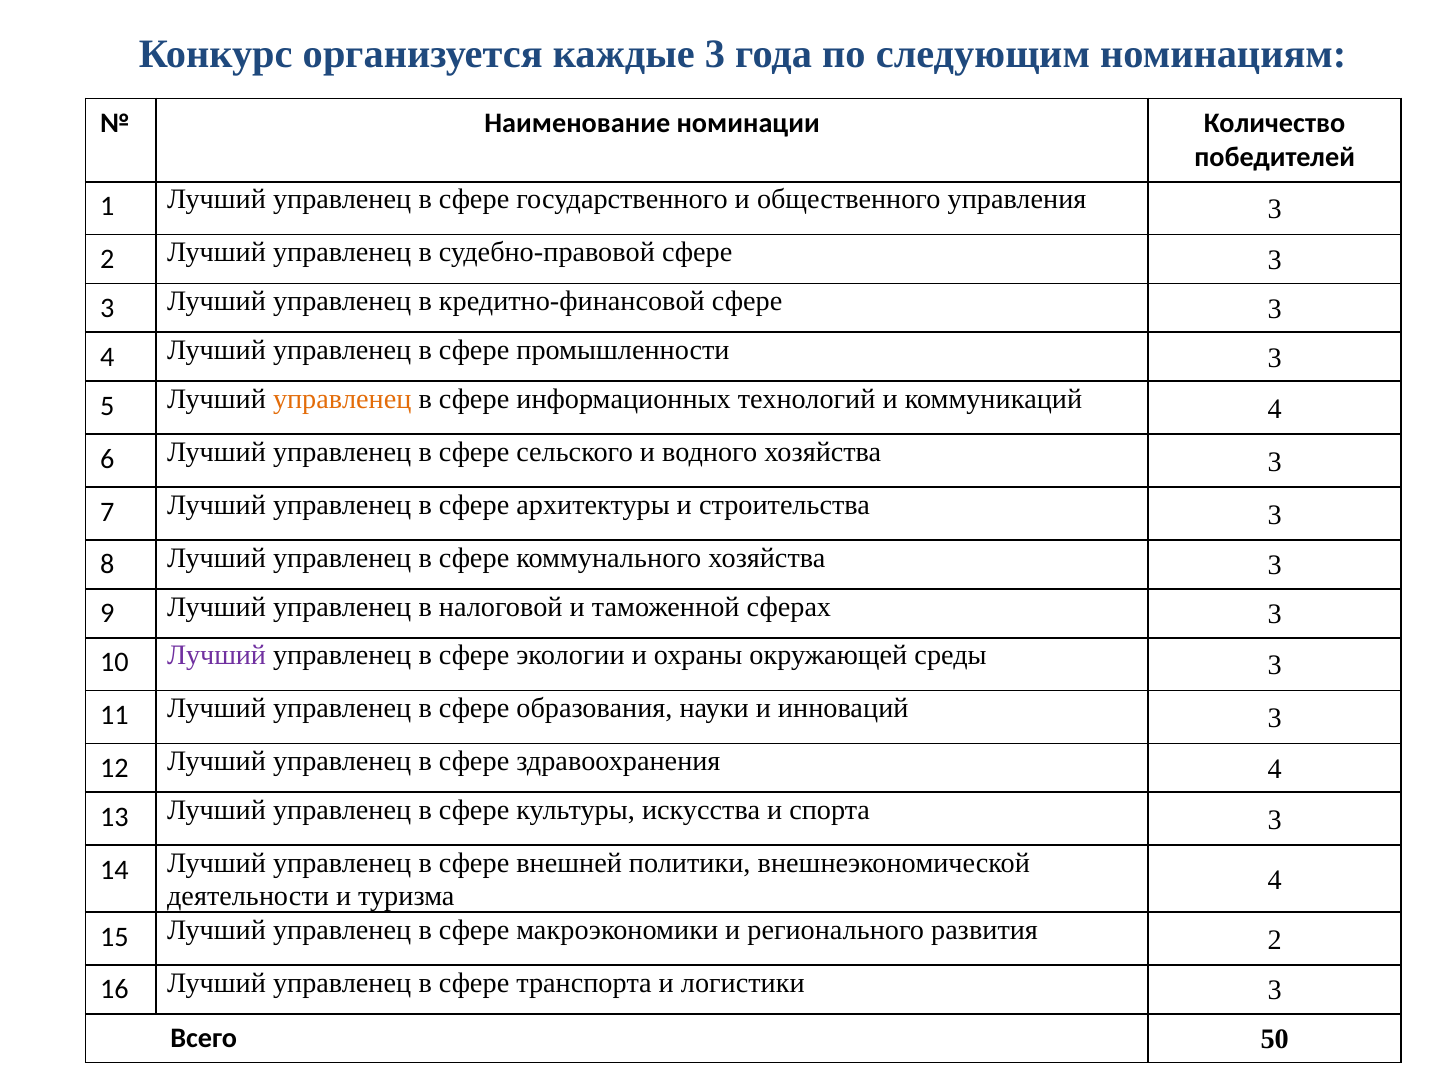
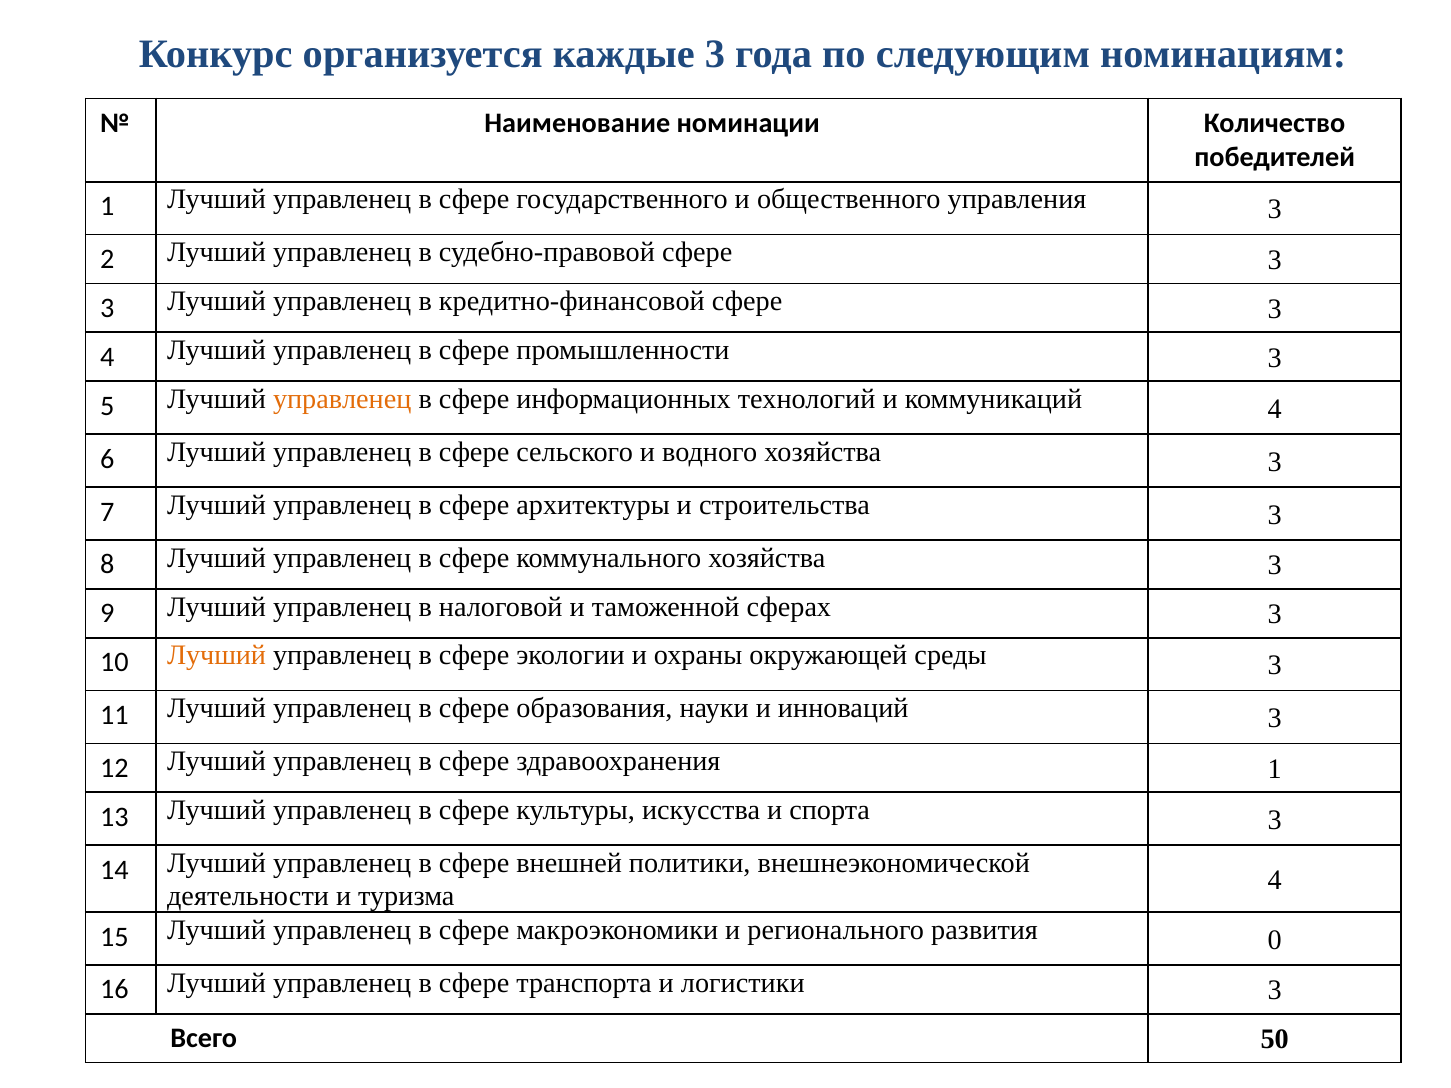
Лучший at (217, 656) colour: purple -> orange
здравоохранения 4: 4 -> 1
развития 2: 2 -> 0
